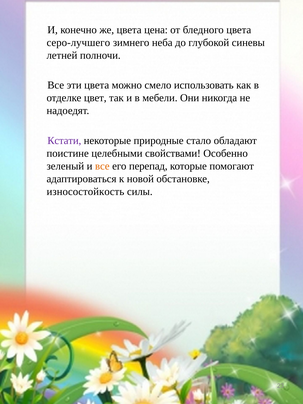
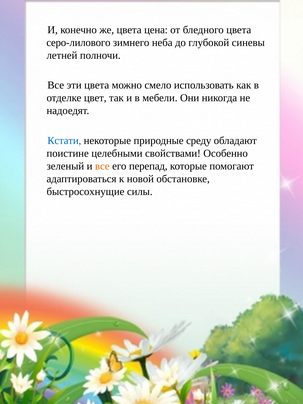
серо-лучшего: серо-лучшего -> серо-лилового
Кстати colour: purple -> blue
стало: стало -> среду
износостойкость: износостойкость -> быстросохнущие
